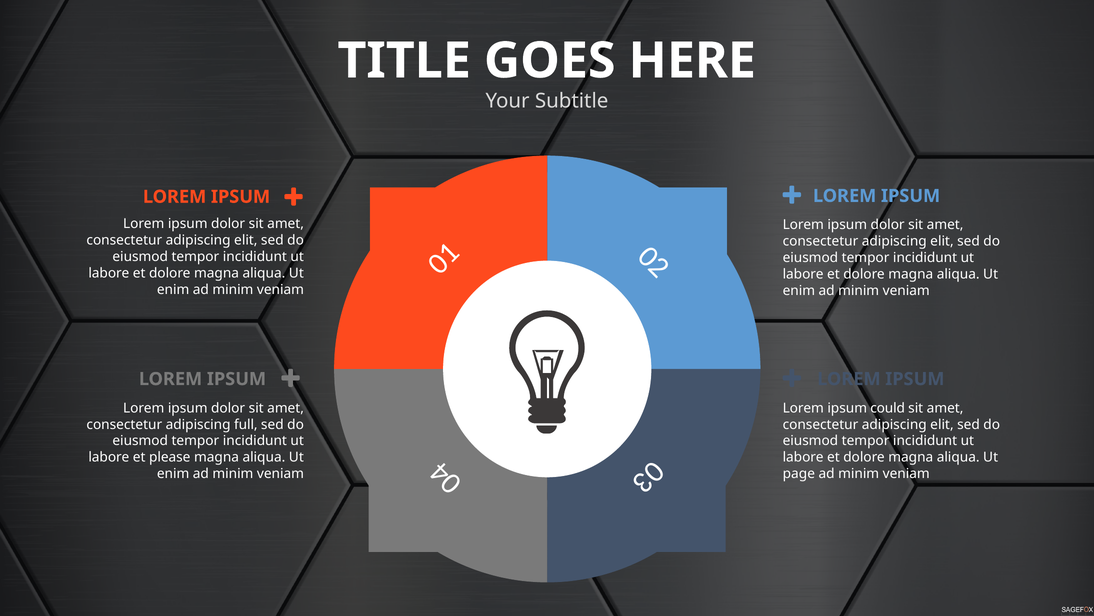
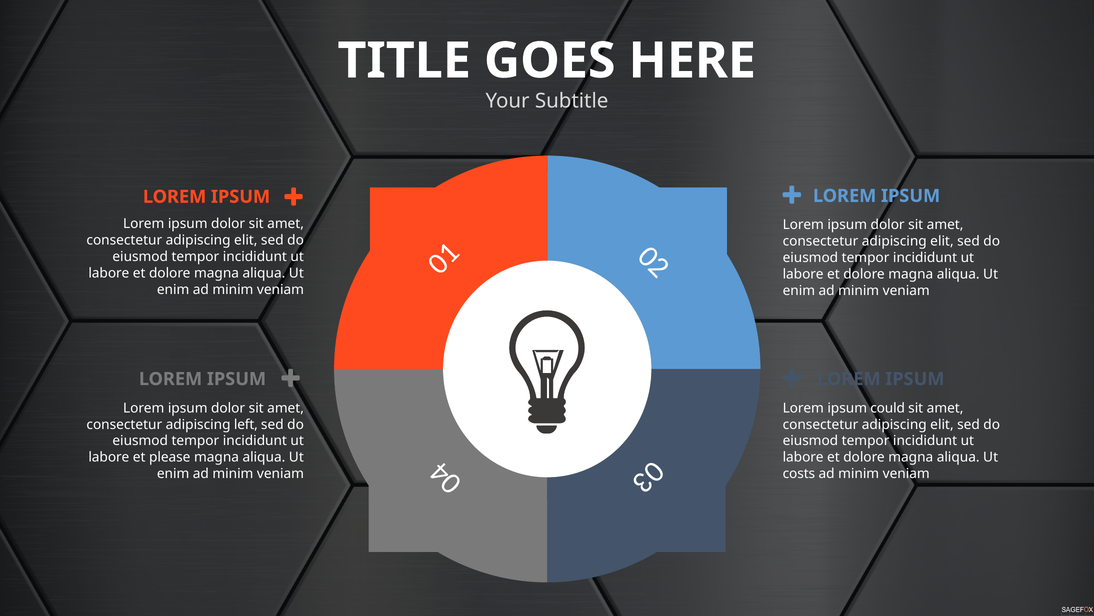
full: full -> left
page: page -> costs
